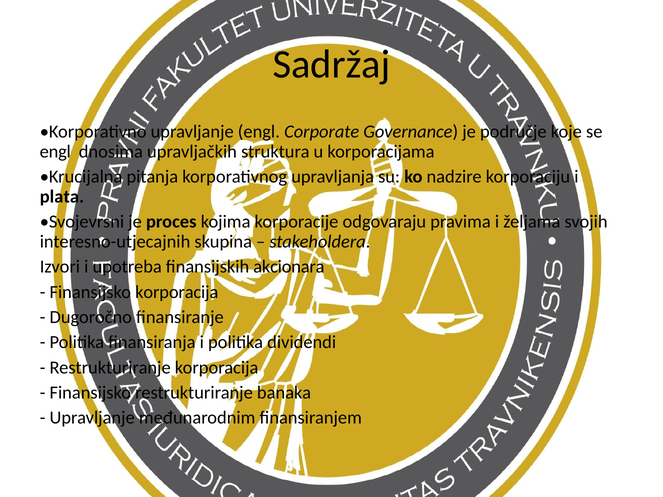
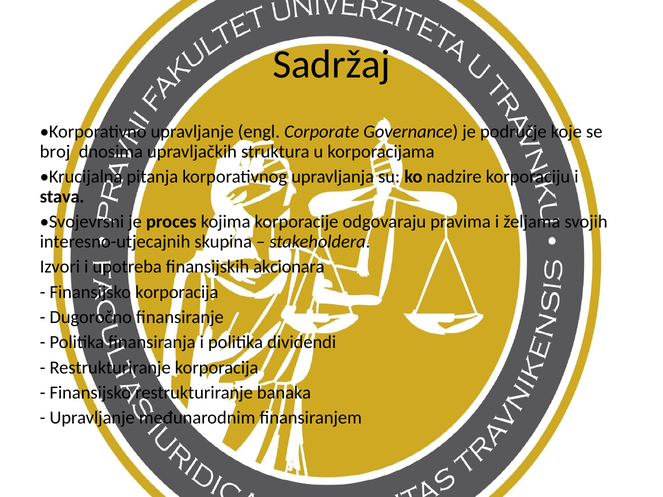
engl at (55, 152): engl -> broj
plata: plata -> stava
